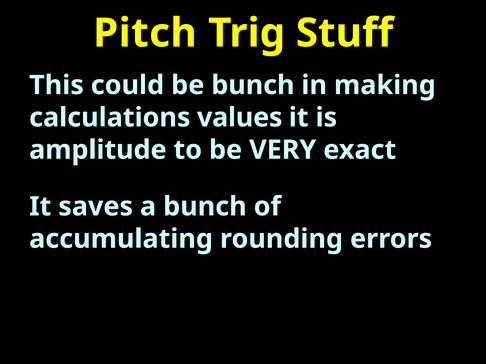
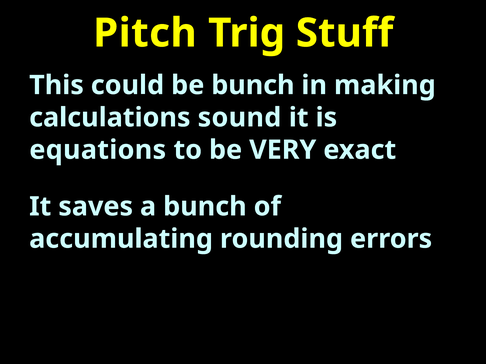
values: values -> sound
amplitude: amplitude -> equations
